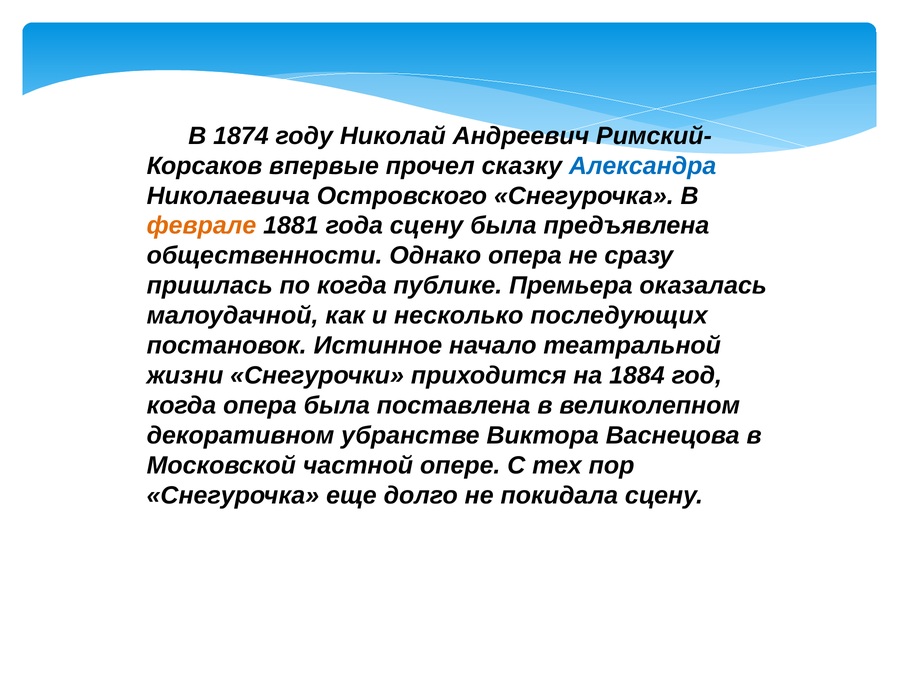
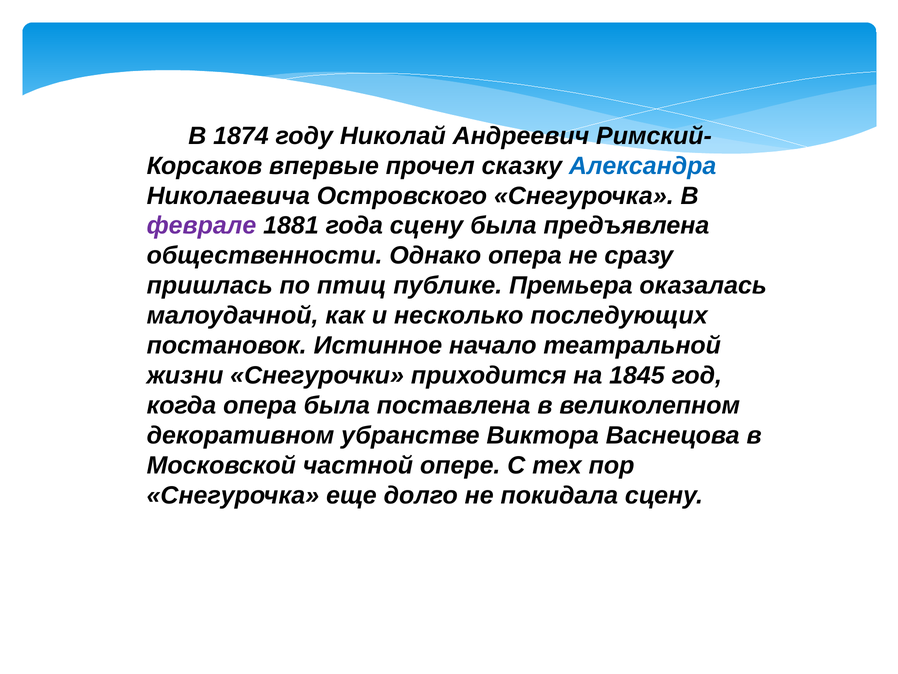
феврале colour: orange -> purple
по когда: когда -> птиц
1884: 1884 -> 1845
